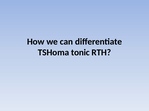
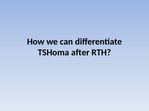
tonic: tonic -> after
